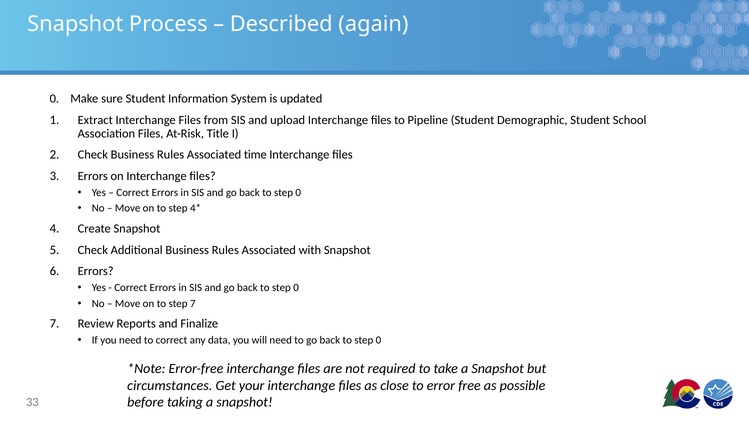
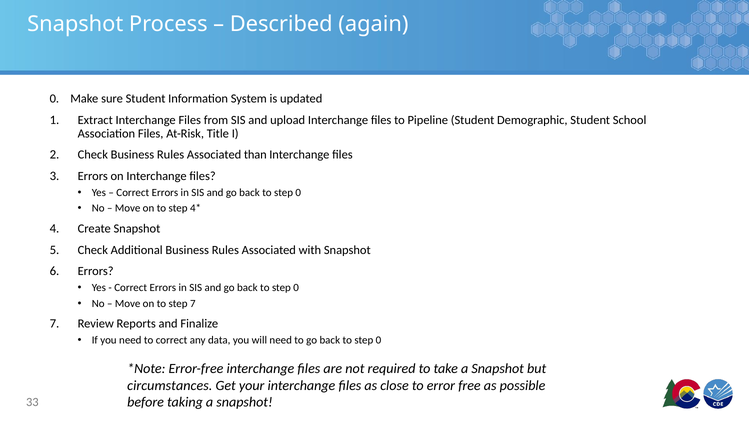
time: time -> than
